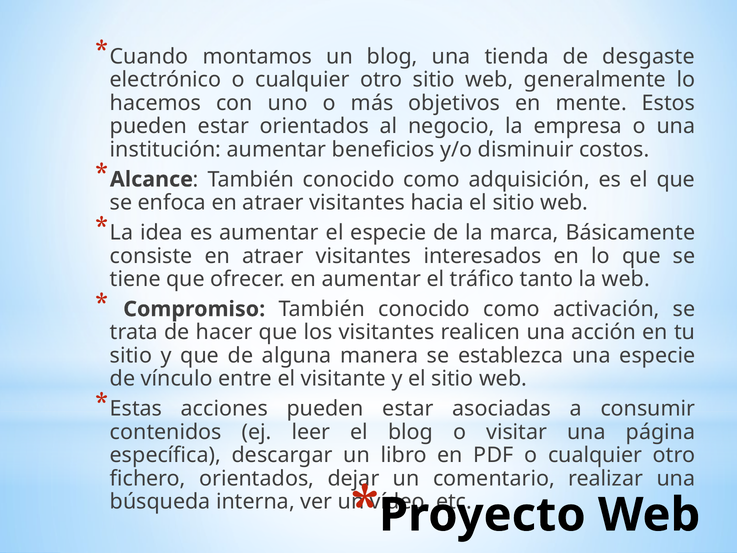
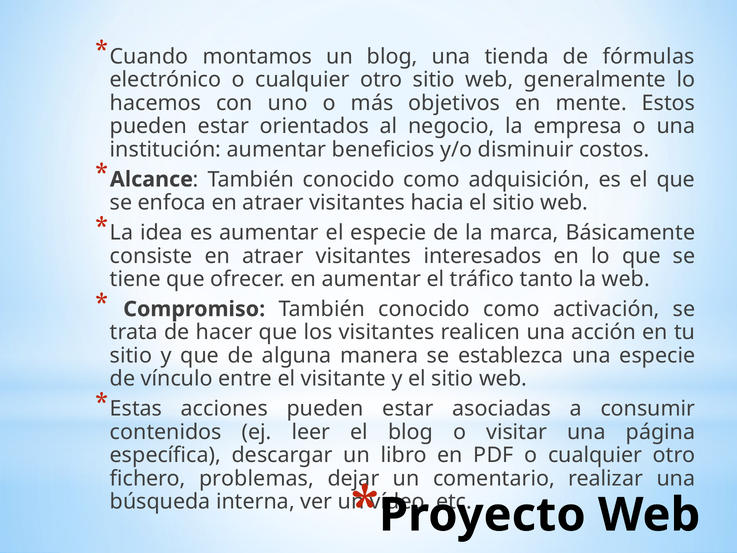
desgaste: desgaste -> fórmulas
fichero orientados: orientados -> problemas
